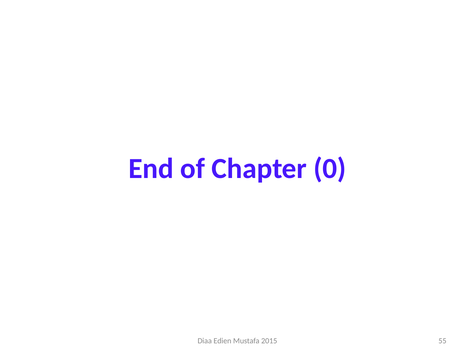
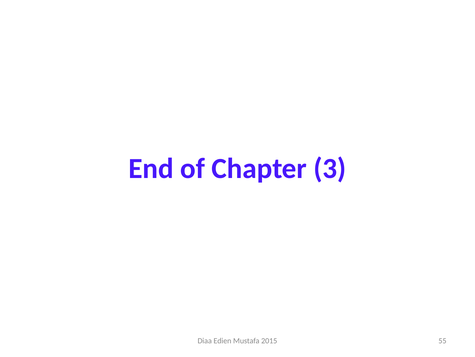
0: 0 -> 3
